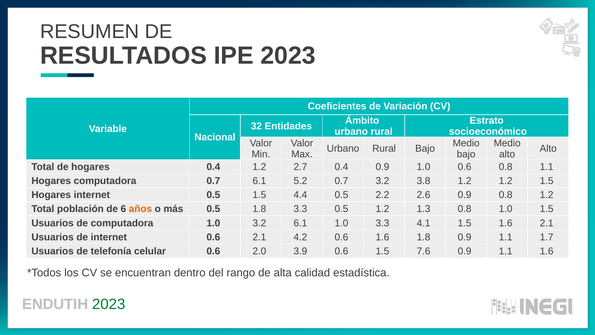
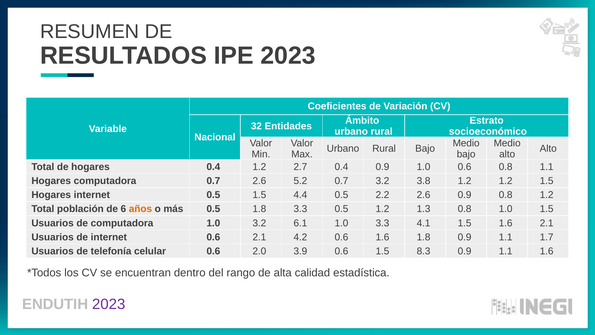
0.7 6.1: 6.1 -> 2.6
7.6: 7.6 -> 8.3
2023 at (109, 304) colour: green -> purple
